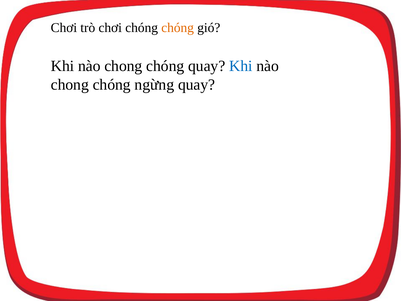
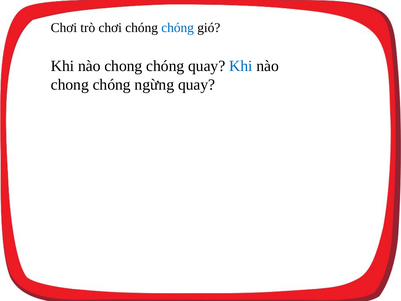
chóng at (178, 28) colour: orange -> blue
